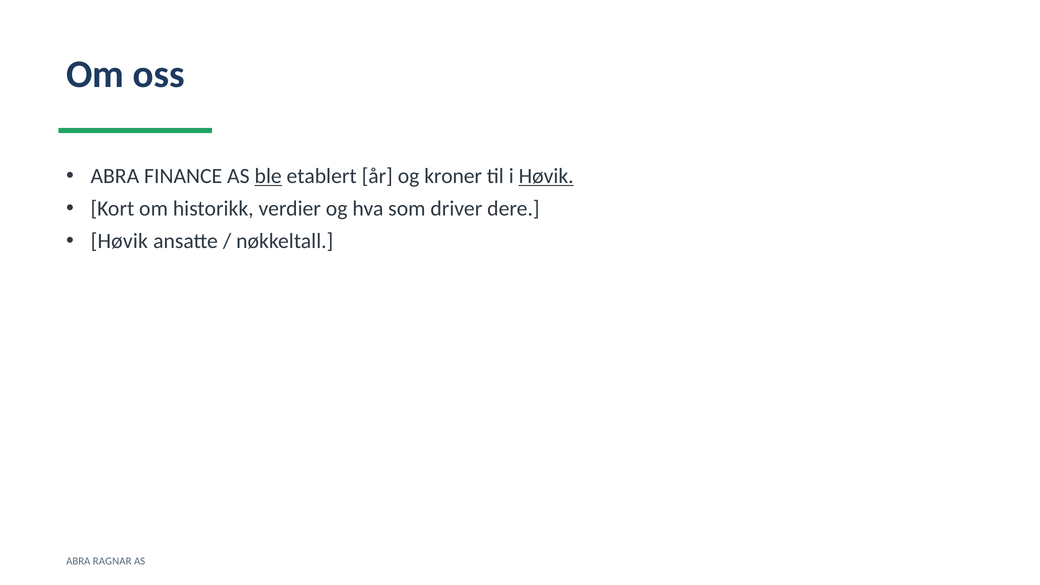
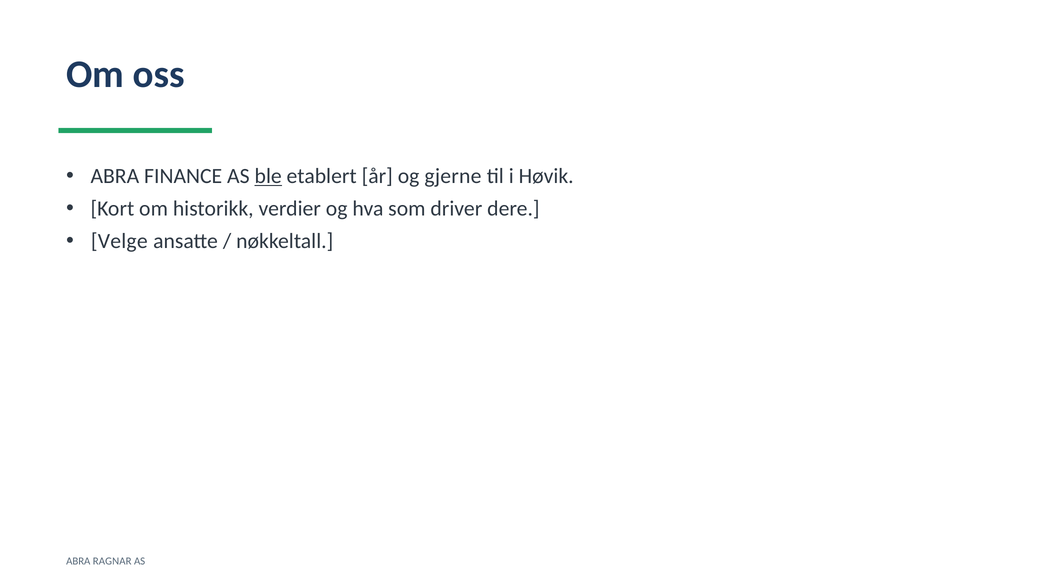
kroner: kroner -> gjerne
Høvik at (546, 176) underline: present -> none
Høvik at (119, 241): Høvik -> Velge
